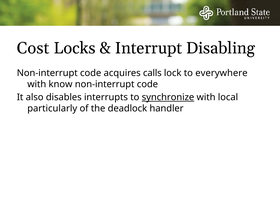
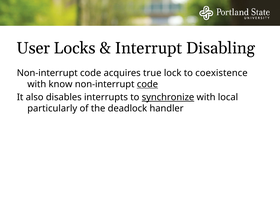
Cost: Cost -> User
calls: calls -> true
everywhere: everywhere -> coexistence
code at (147, 84) underline: none -> present
